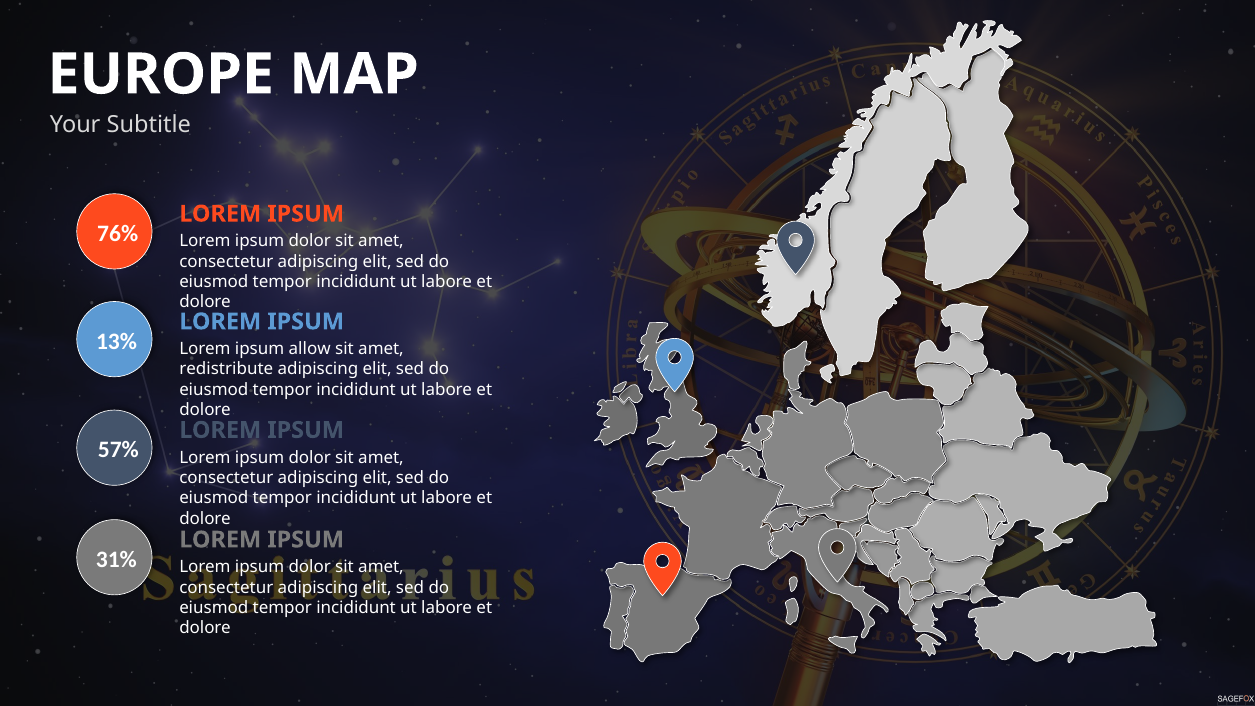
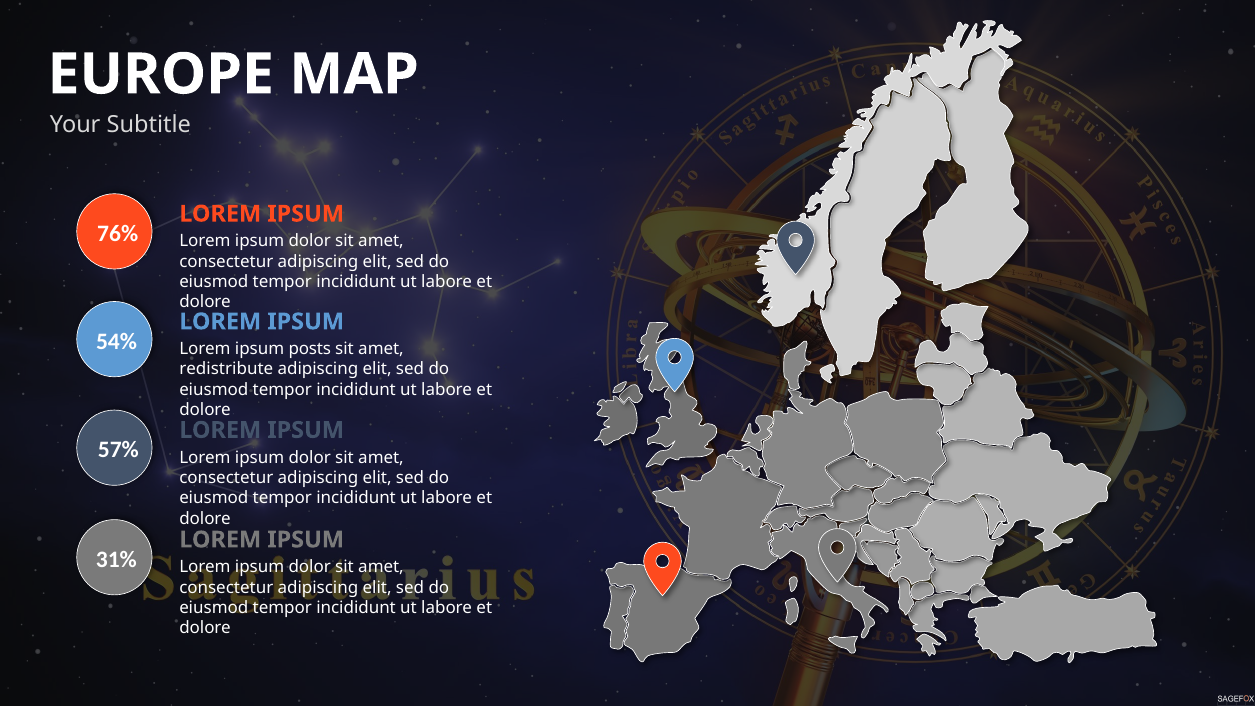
13%: 13% -> 54%
allow: allow -> posts
